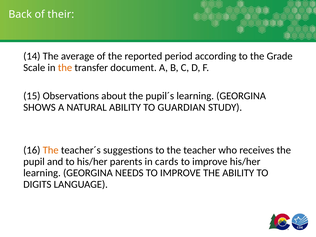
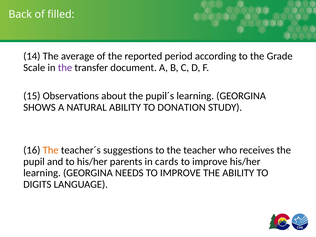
their: their -> filled
the at (65, 68) colour: orange -> purple
GUARDIAN: GUARDIAN -> DONATION
